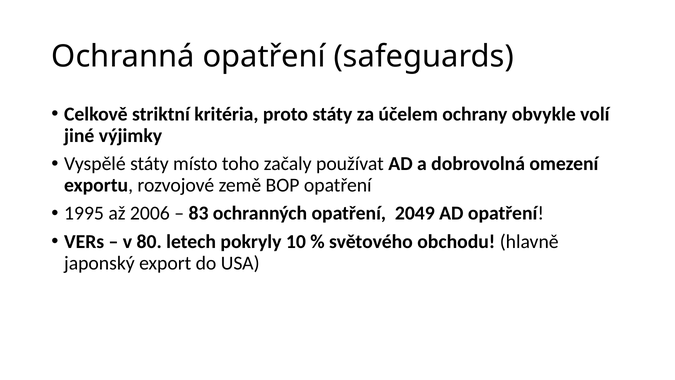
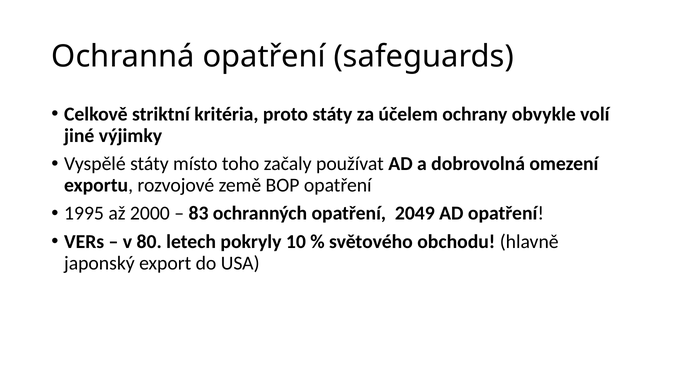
2006: 2006 -> 2000
